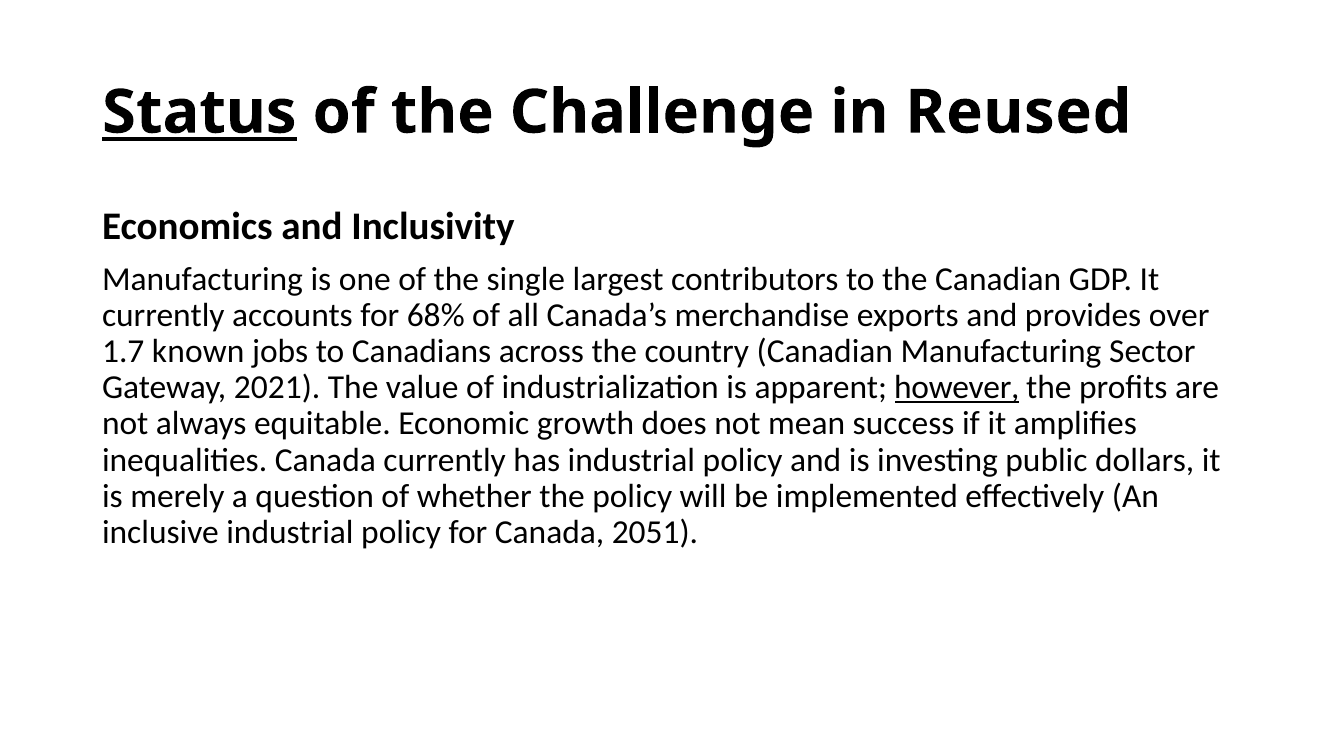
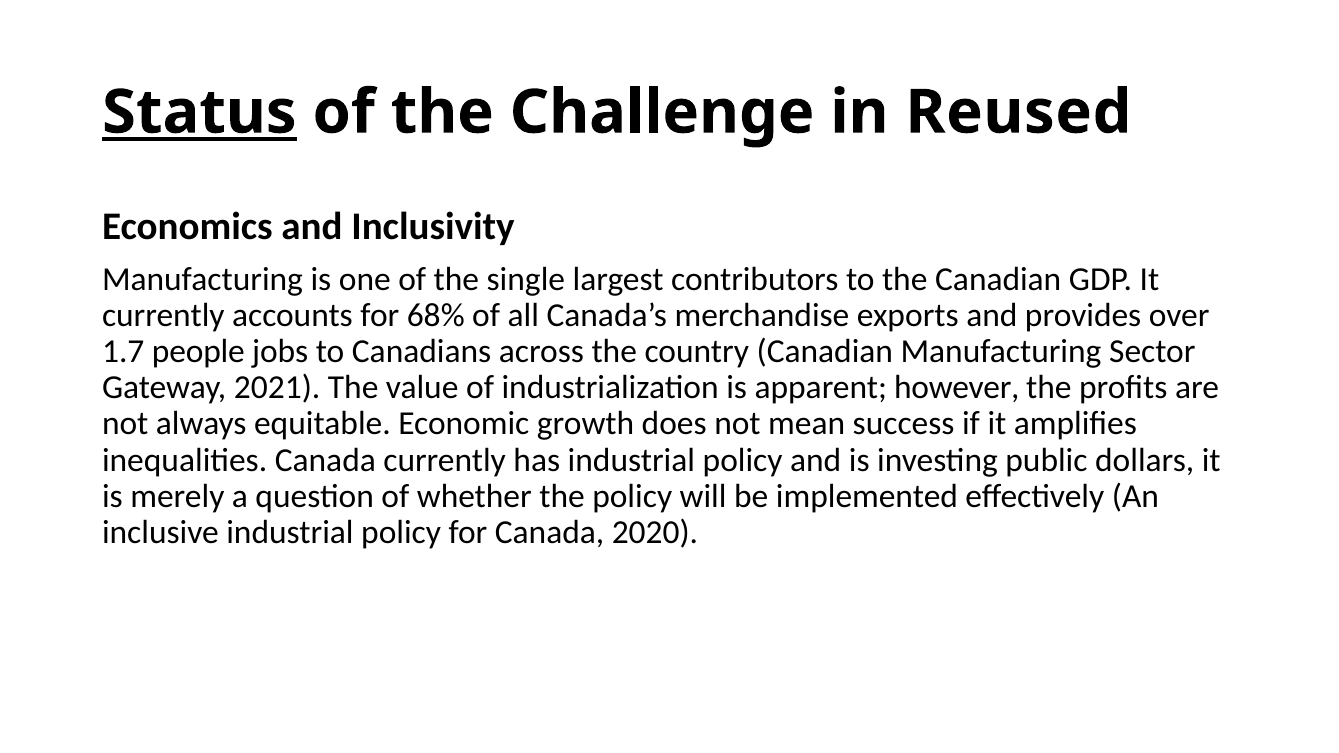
known: known -> people
however underline: present -> none
2051: 2051 -> 2020
